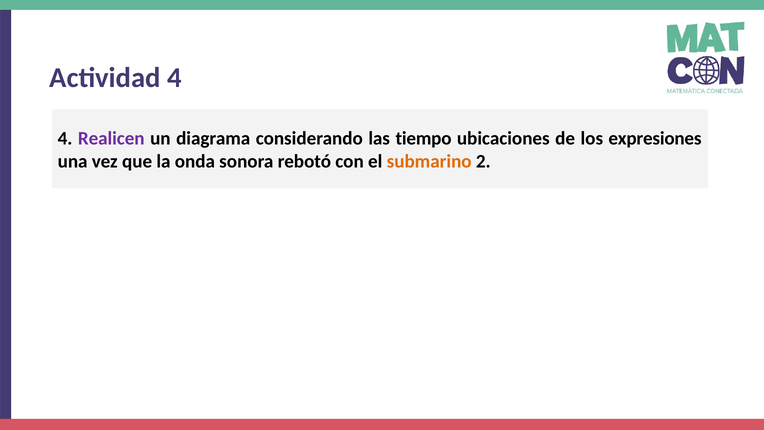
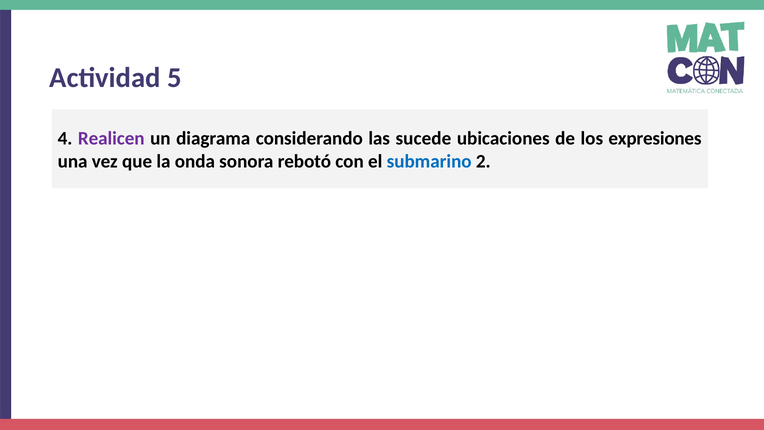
Actividad 4: 4 -> 5
tiempo: tiempo -> sucede
submarino colour: orange -> blue
